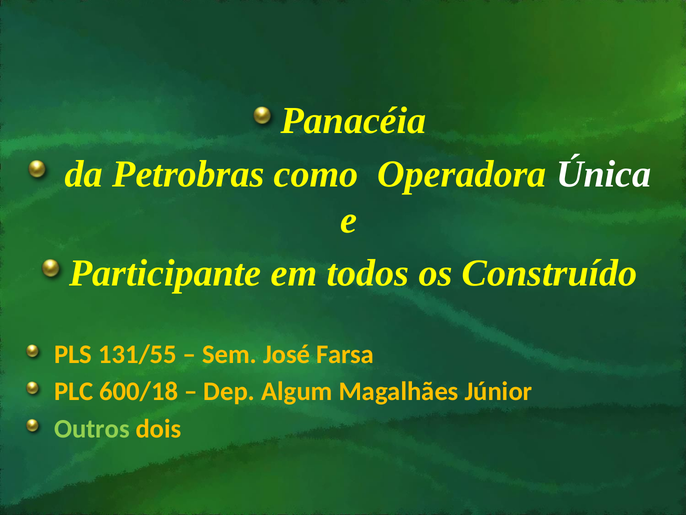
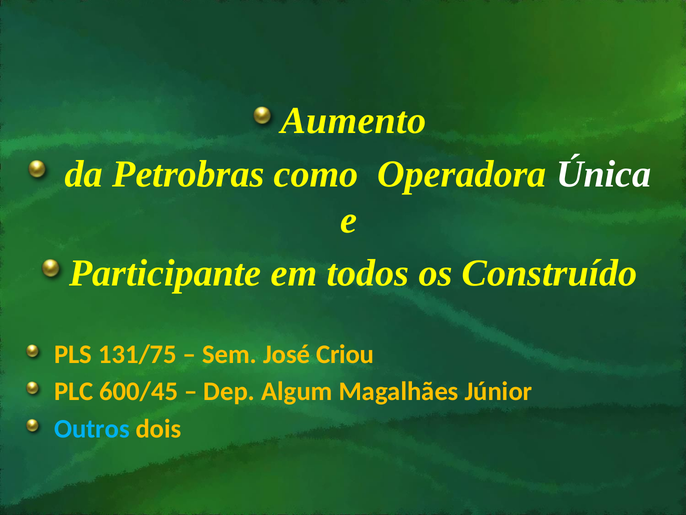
Panacéia: Panacéia -> Aumento
131/55: 131/55 -> 131/75
Farsa: Farsa -> Criou
600/18: 600/18 -> 600/45
Outros colour: light green -> light blue
